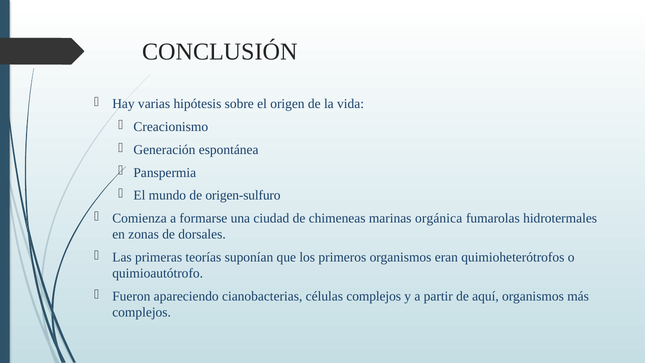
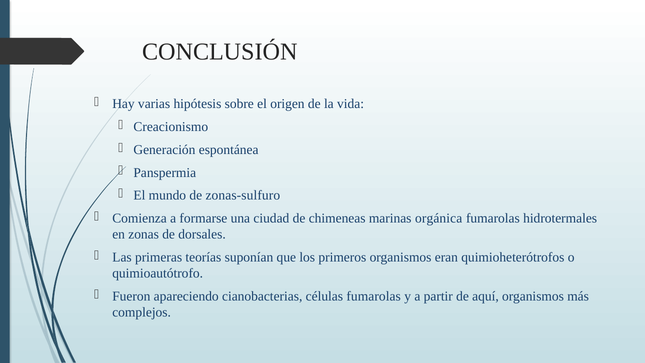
origen-sulfuro: origen-sulfuro -> zonas-sulfuro
células complejos: complejos -> fumarolas
